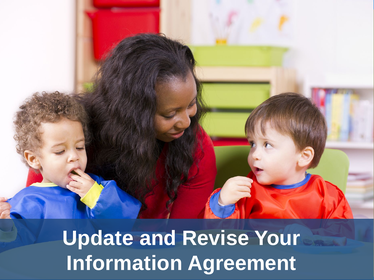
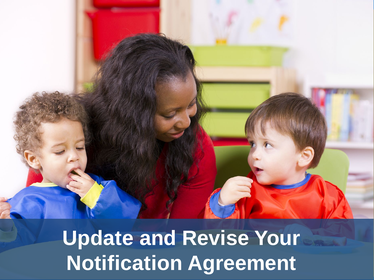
Information: Information -> Notification
